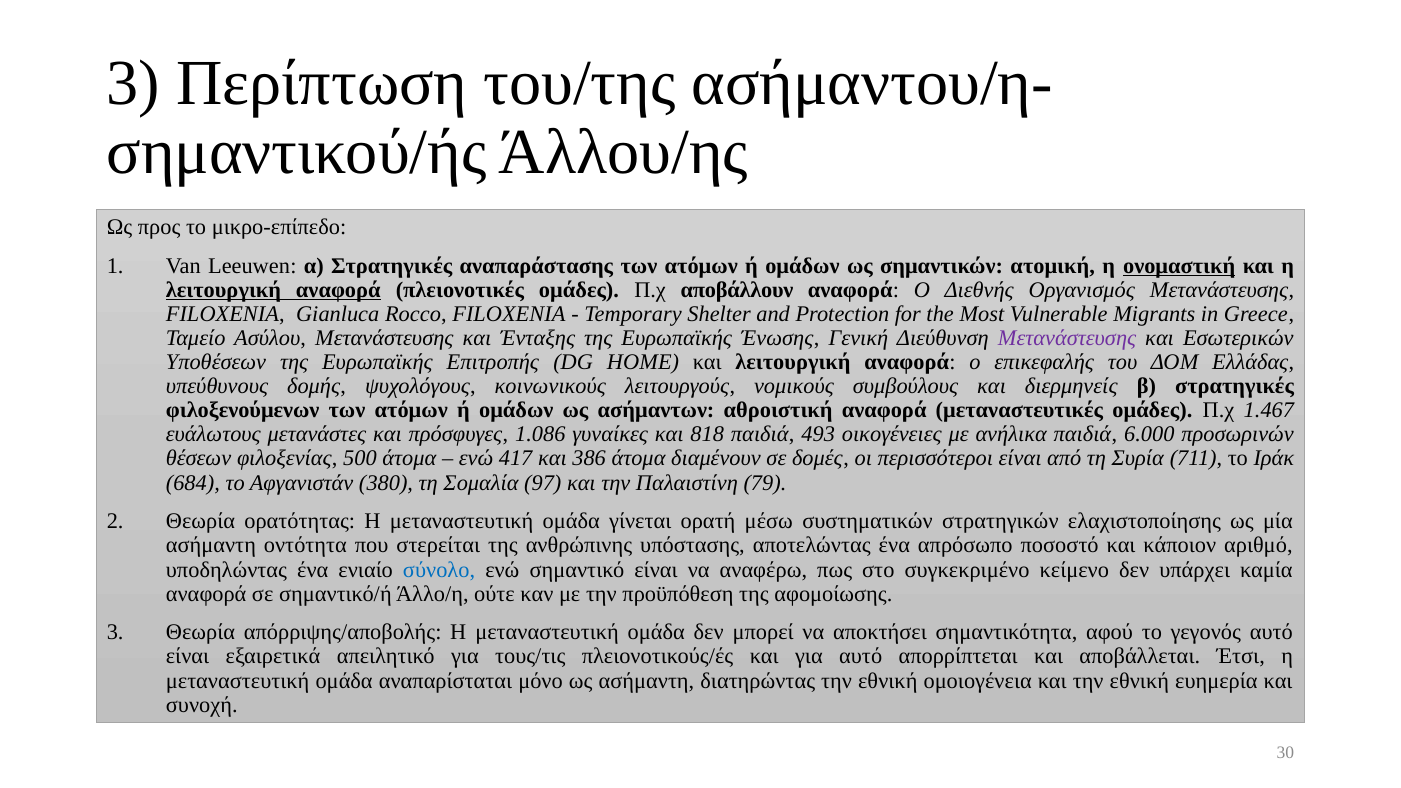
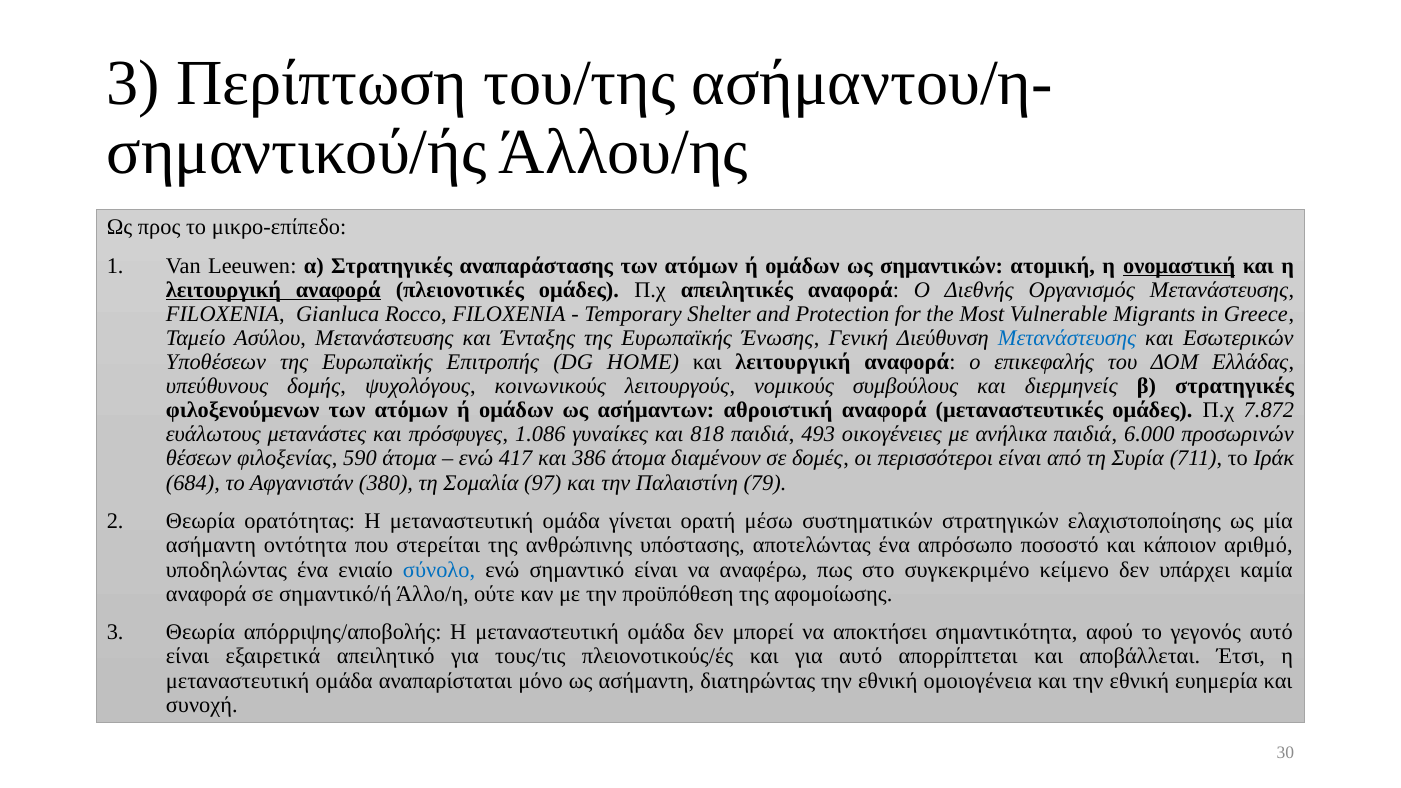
αποβάλλουν: αποβάλλουν -> απειλητικές
Μετανάστευσης at (1067, 338) colour: purple -> blue
1.467: 1.467 -> 7.872
500: 500 -> 590
